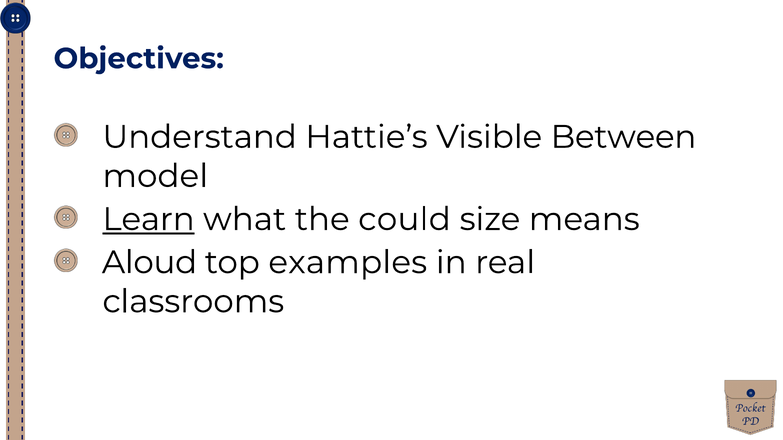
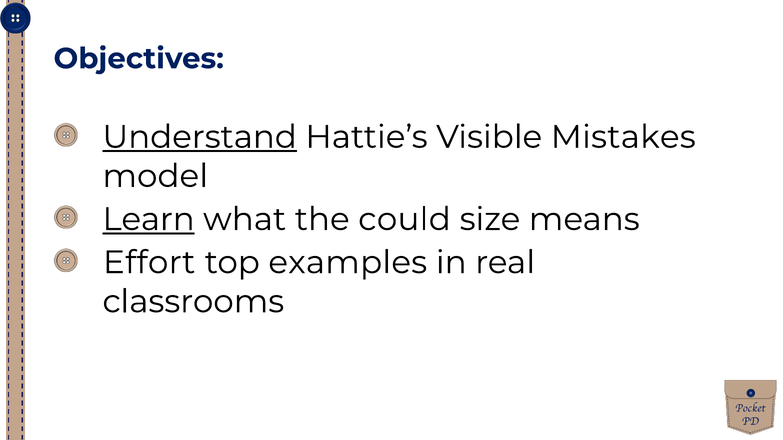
Understand underline: none -> present
Between: Between -> Mistakes
Aloud: Aloud -> Effort
